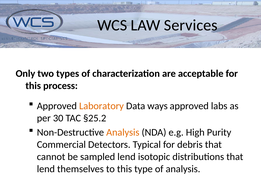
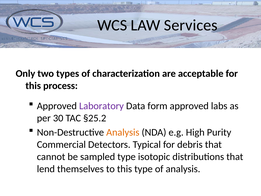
Laboratory colour: orange -> purple
ways: ways -> form
sampled lend: lend -> type
